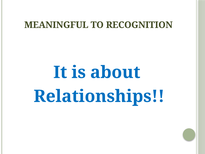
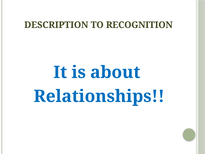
MEANINGFUL: MEANINGFUL -> DESCRIPTION
